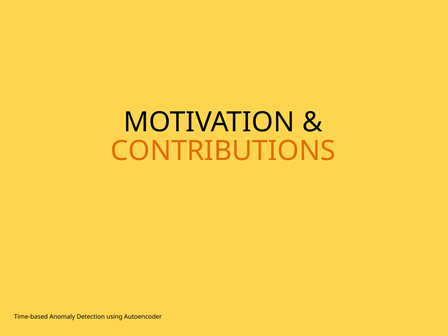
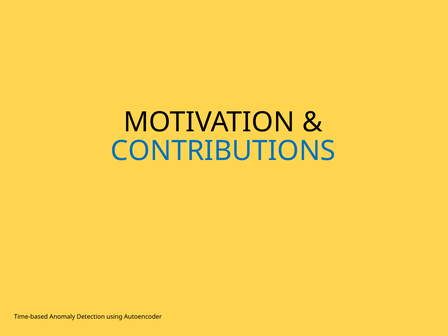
CONTRIBUTIONS colour: orange -> blue
